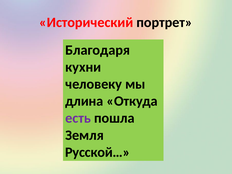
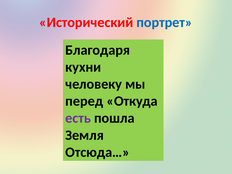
портрет colour: black -> blue
длина: длина -> перед
Русской…: Русской… -> Отсюда…
